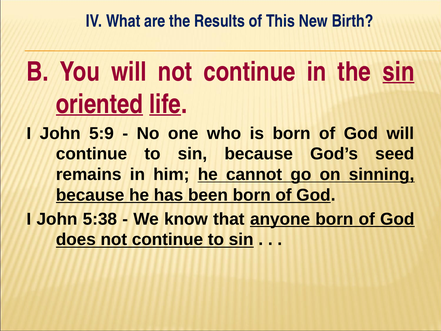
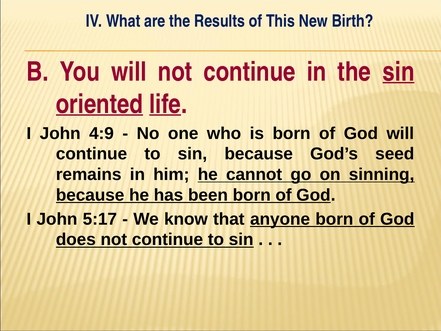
5:9: 5:9 -> 4:9
5:38: 5:38 -> 5:17
